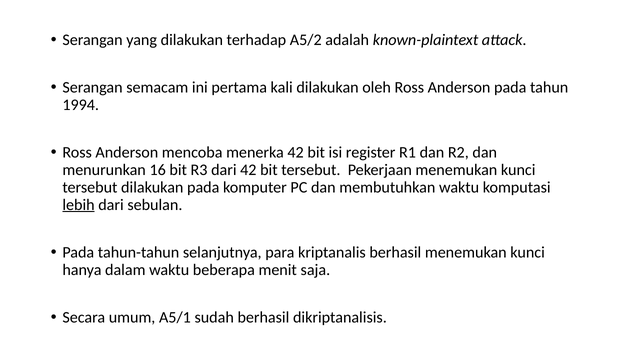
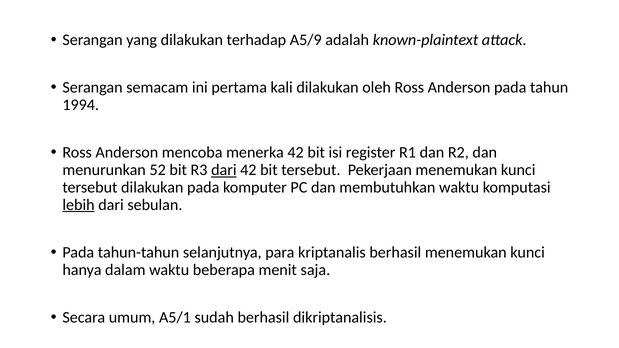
A5/2: A5/2 -> A5/9
16: 16 -> 52
dari at (224, 170) underline: none -> present
